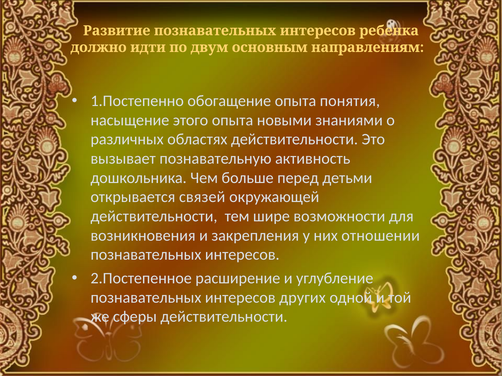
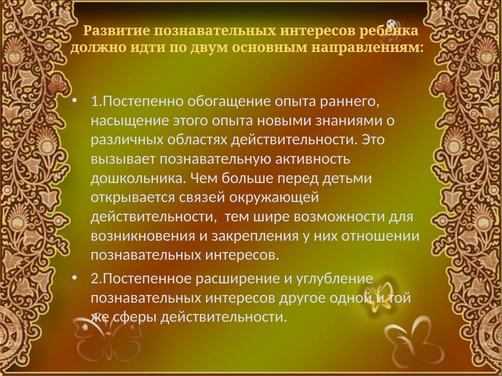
понятия: понятия -> раннего
других: других -> другое
